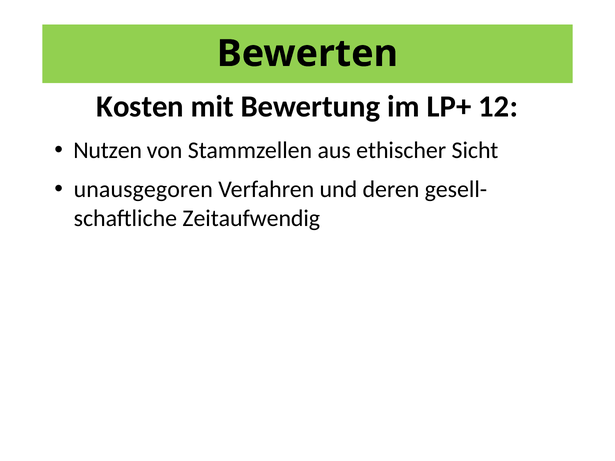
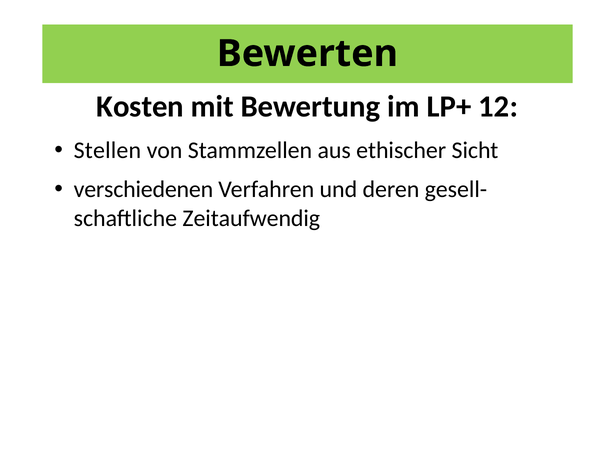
Nutzen: Nutzen -> Stellen
unausgegoren: unausgegoren -> verschiedenen
